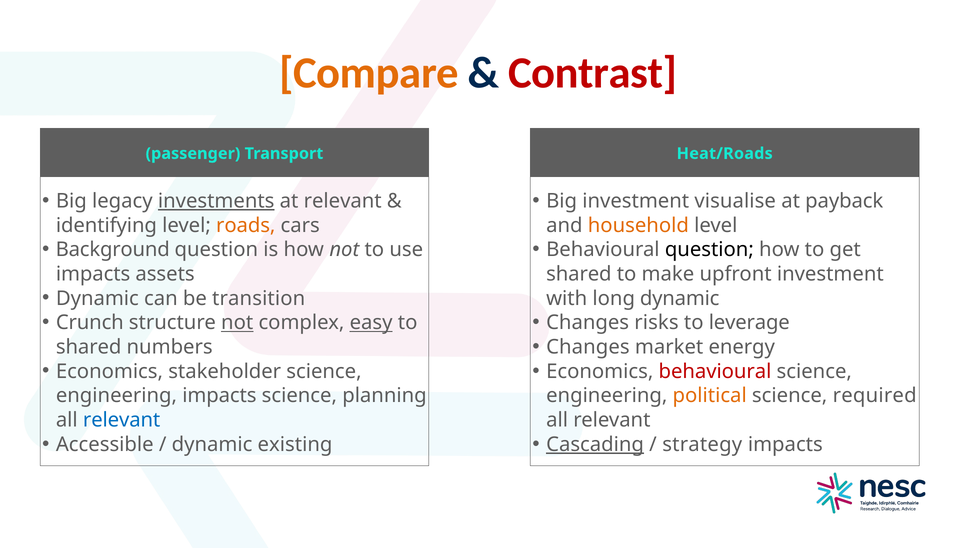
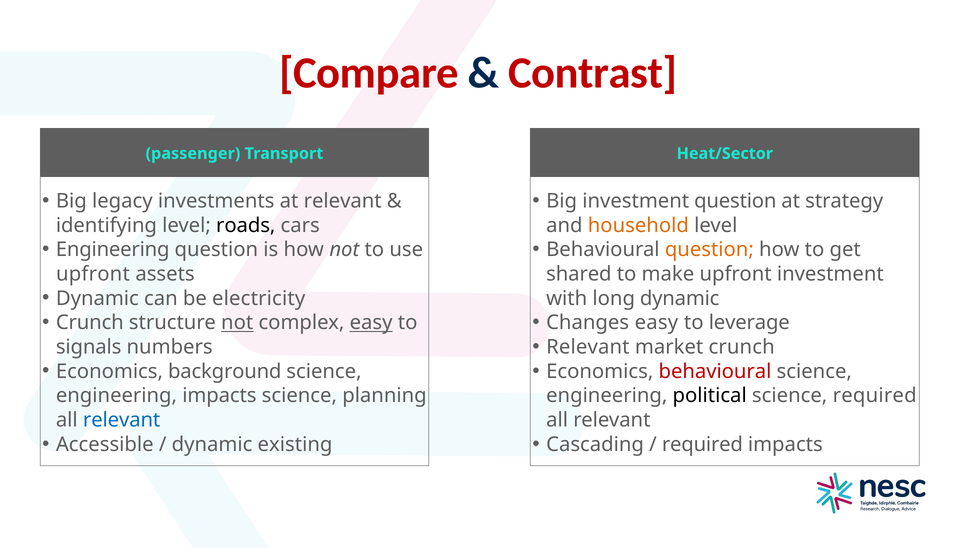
Compare colour: orange -> red
Heat/Roads: Heat/Roads -> Heat/Sector
investments underline: present -> none
investment visualise: visualise -> question
payback: payback -> strategy
roads colour: orange -> black
Background at (113, 250): Background -> Engineering
question at (709, 250) colour: black -> orange
impacts at (93, 274): impacts -> upfront
transition: transition -> electricity
Changes risks: risks -> easy
Changes at (588, 347): Changes -> Relevant
market energy: energy -> crunch
shared at (89, 347): shared -> signals
stakeholder: stakeholder -> background
political colour: orange -> black
Cascading underline: present -> none
strategy at (702, 445): strategy -> required
